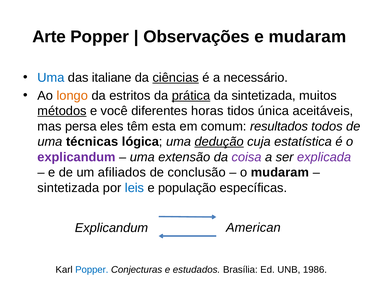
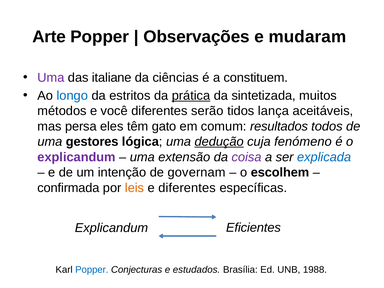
Uma at (51, 78) colour: blue -> purple
ciências underline: present -> none
necessário: necessário -> constituem
longo colour: orange -> blue
métodos underline: present -> none
horas: horas -> serão
única: única -> lança
esta: esta -> gato
técnicas: técnicas -> gestores
estatística: estatística -> fenómeno
explicada colour: purple -> blue
afiliados: afiliados -> intenção
conclusão: conclusão -> governam
o mudaram: mudaram -> escolhem
sintetizada at (68, 188): sintetizada -> confirmada
leis colour: blue -> orange
e população: população -> diferentes
American: American -> Eficientes
1986: 1986 -> 1988
